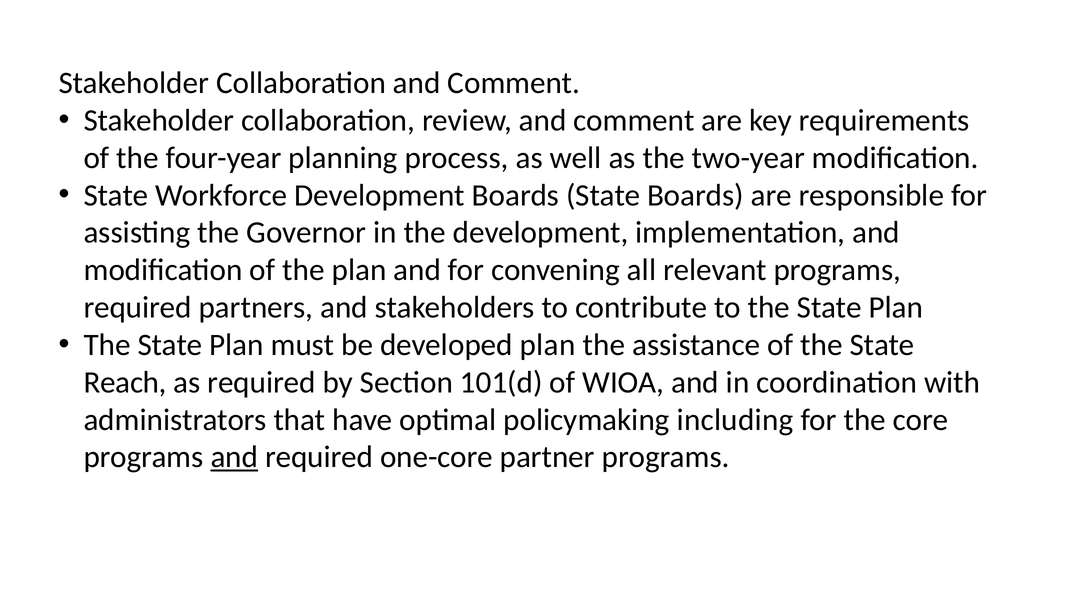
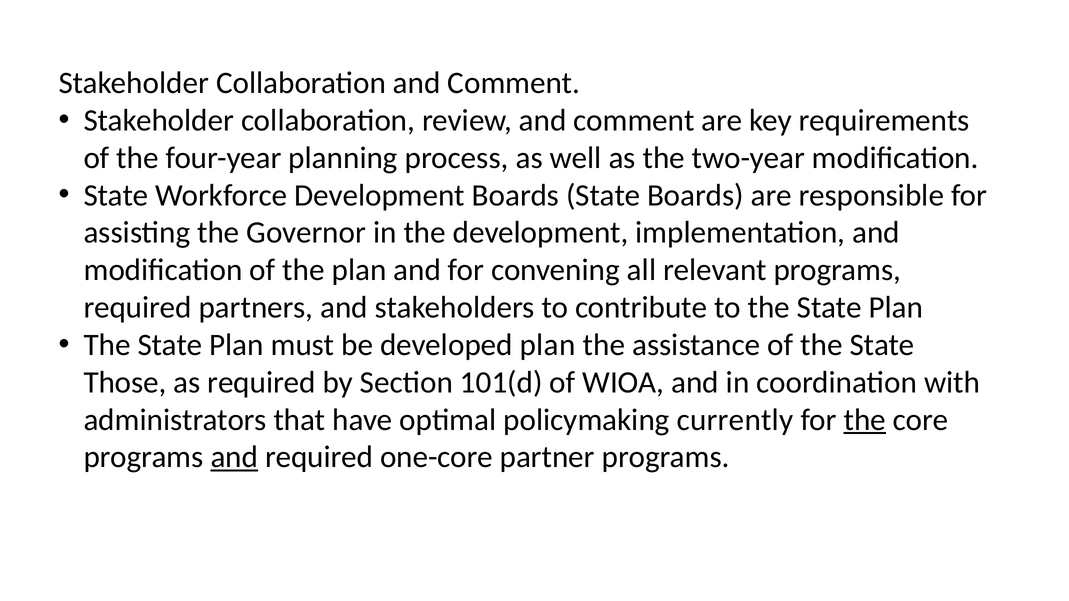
Reach: Reach -> Those
including: including -> currently
the at (865, 420) underline: none -> present
